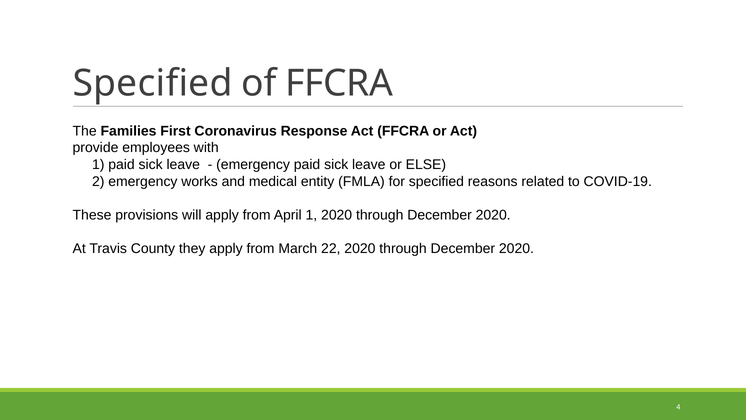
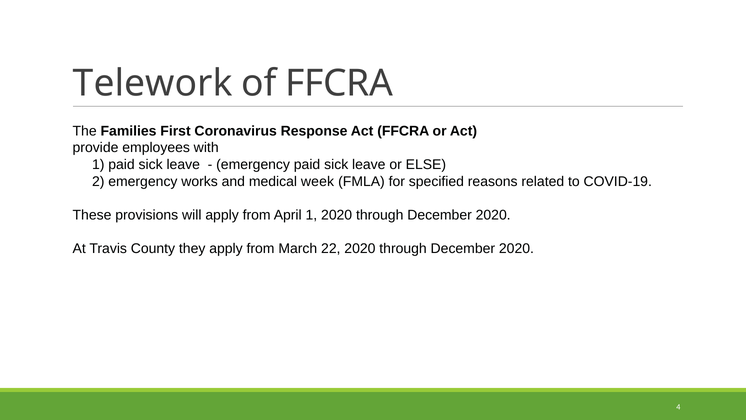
Specified at (153, 84): Specified -> Telework
entity: entity -> week
